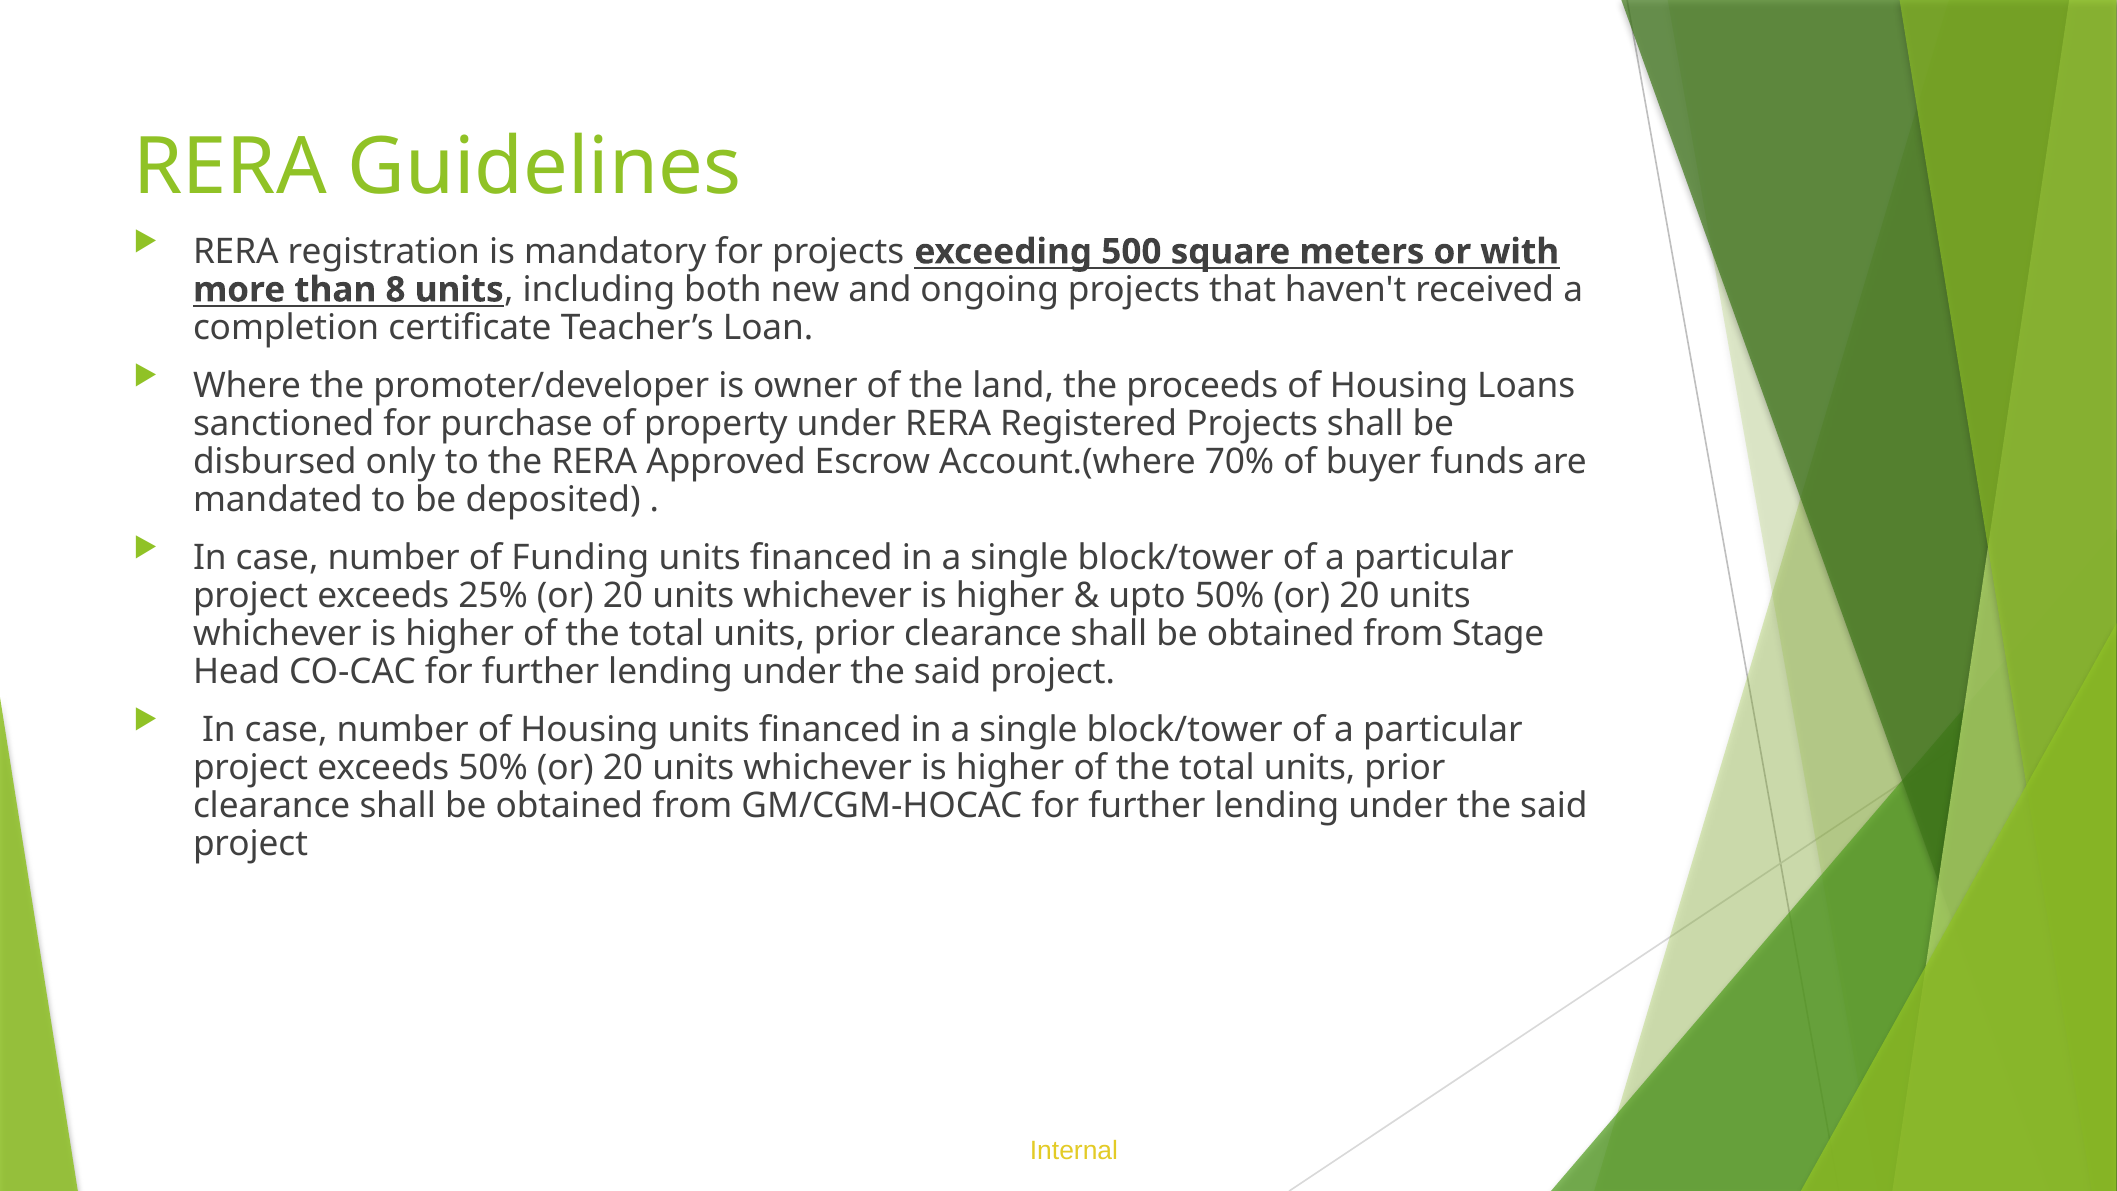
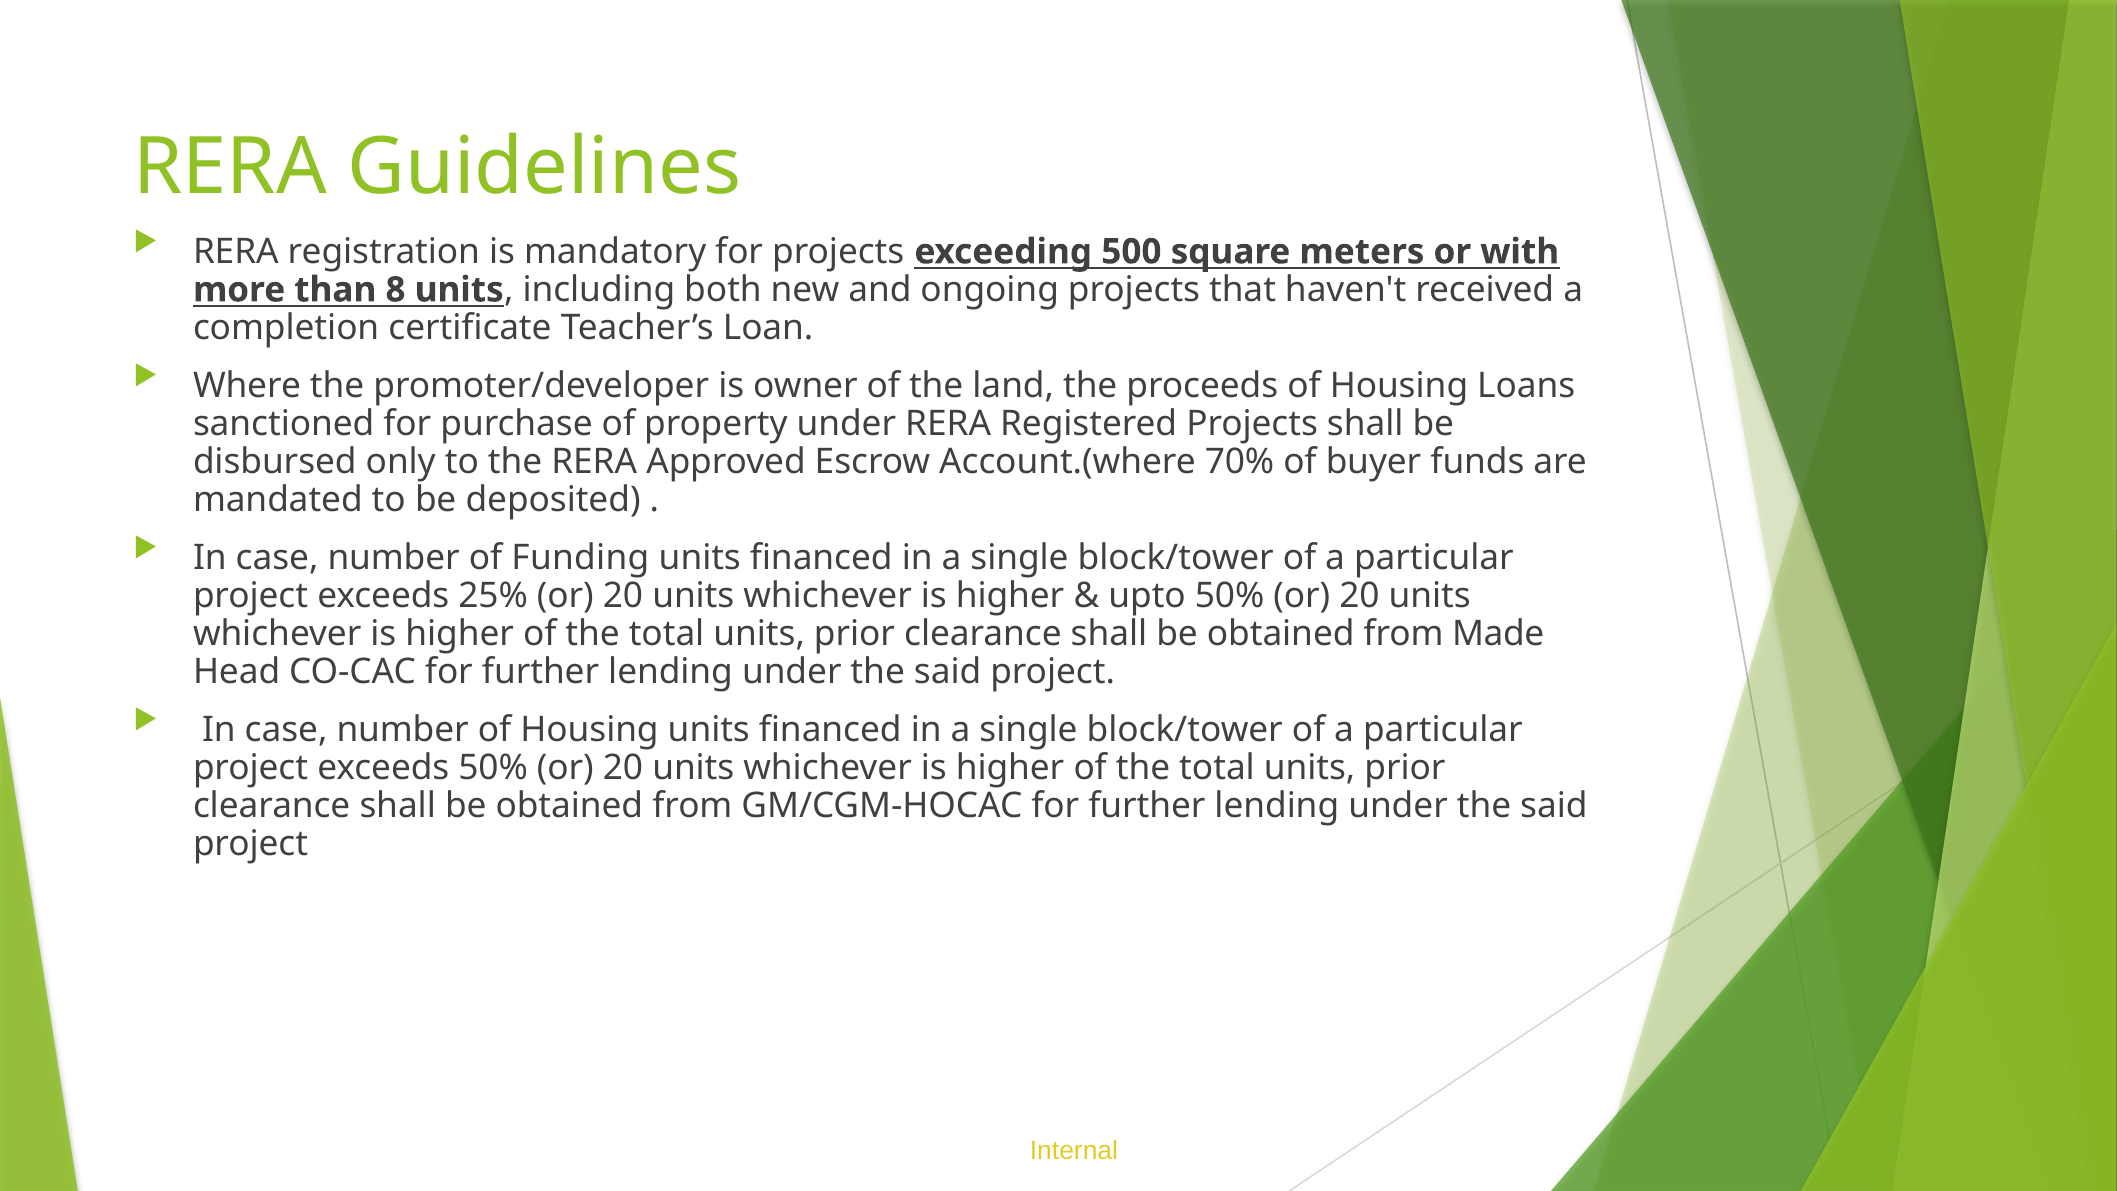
Stage: Stage -> Made
